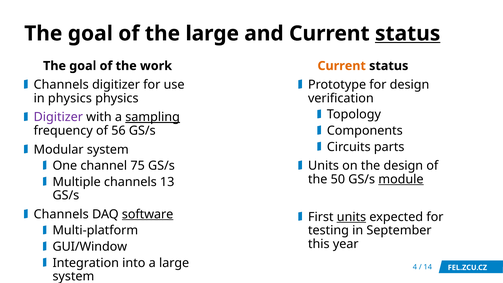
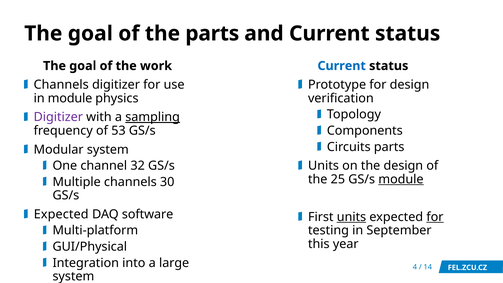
the large: large -> parts
status at (408, 34) underline: present -> none
Current at (342, 66) colour: orange -> blue
in physics: physics -> module
56: 56 -> 53
75: 75 -> 32
50: 50 -> 25
13: 13 -> 30
Channels at (61, 214): Channels -> Expected
software underline: present -> none
for at (435, 217) underline: none -> present
GUI/Window: GUI/Window -> GUI/Physical
